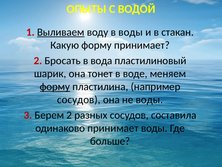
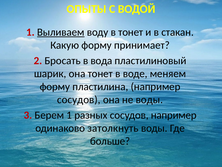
в воды: воды -> тонет
форму at (55, 86) underline: present -> none
Берем 2: 2 -> 1
сосудов составила: составила -> например
одинаково принимает: принимает -> затолкнуть
